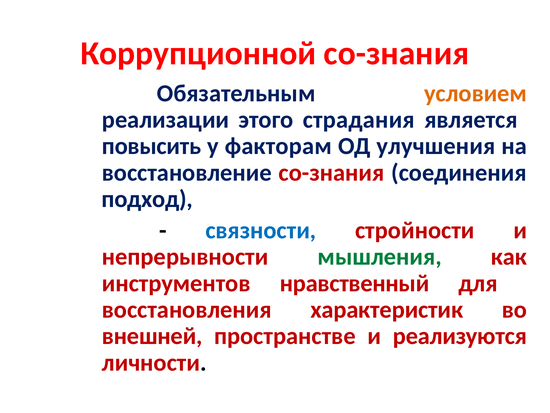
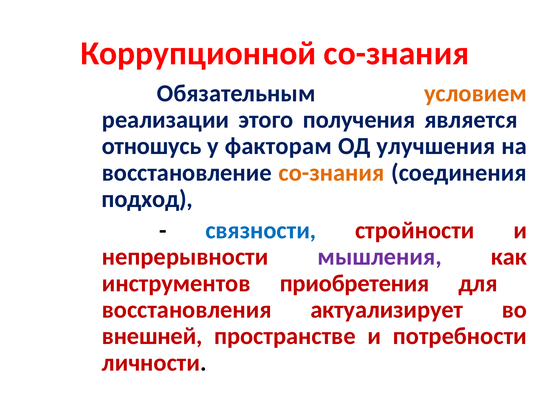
страдания: страдания -> получения
повысить: повысить -> отношусь
со-знания at (331, 172) colour: red -> orange
мышления colour: green -> purple
нравственный: нравственный -> приобретения
характеристик: характеристик -> актуализирует
реализуются: реализуются -> потребности
